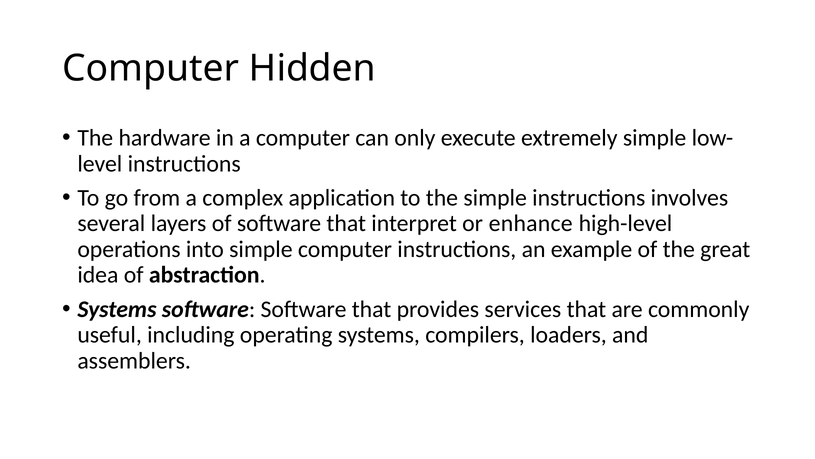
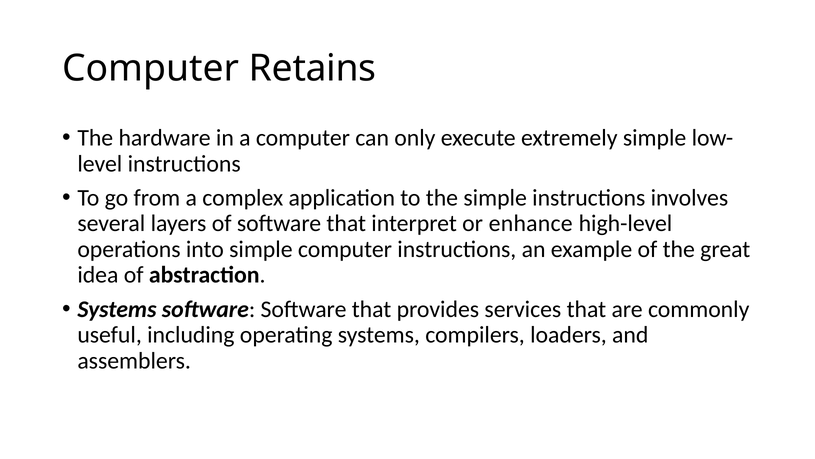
Hidden: Hidden -> Retains
